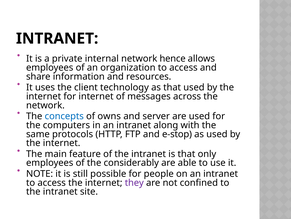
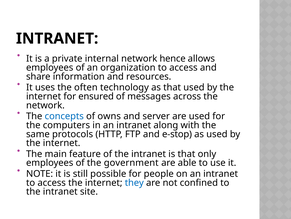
client: client -> often
for internet: internet -> ensured
considerably: considerably -> government
they colour: purple -> blue
